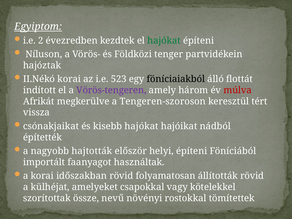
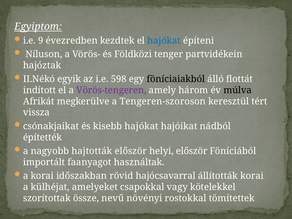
2: 2 -> 9
hajókat at (164, 41) colour: green -> blue
II.Nékó korai: korai -> egyik
523: 523 -> 598
múlva colour: red -> black
helyi építeni: építeni -> először
folyamatosan: folyamatosan -> hajócsavarral
állították rövid: rövid -> korai
